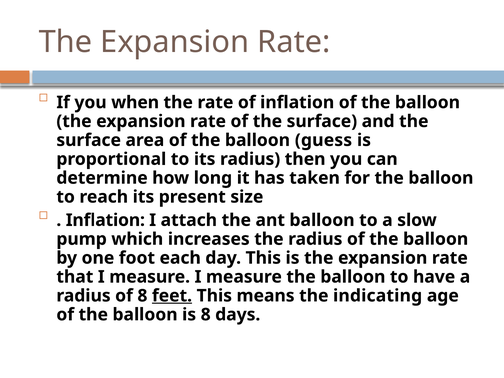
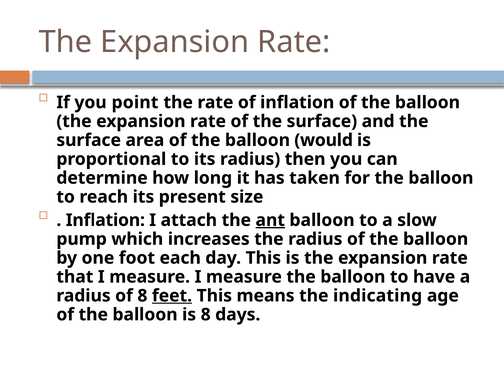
when: when -> point
guess: guess -> would
ant underline: none -> present
